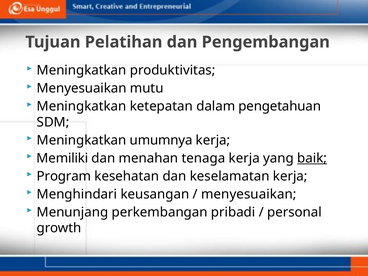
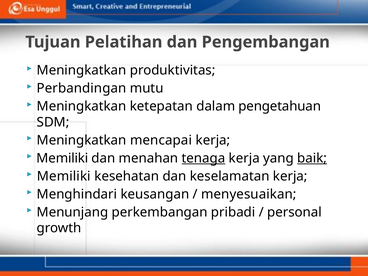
Menyesuaikan at (82, 88): Menyesuaikan -> Perbandingan
umumnya: umumnya -> mencapai
tenaga underline: none -> present
Program at (64, 176): Program -> Memiliki
